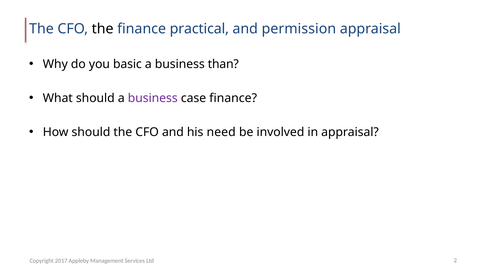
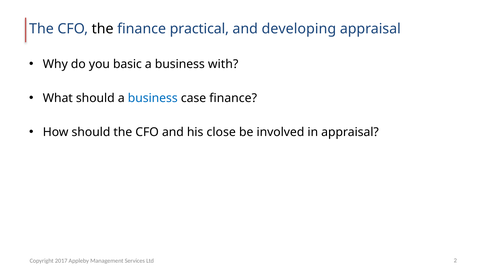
permission: permission -> developing
than: than -> with
business at (153, 98) colour: purple -> blue
need: need -> close
